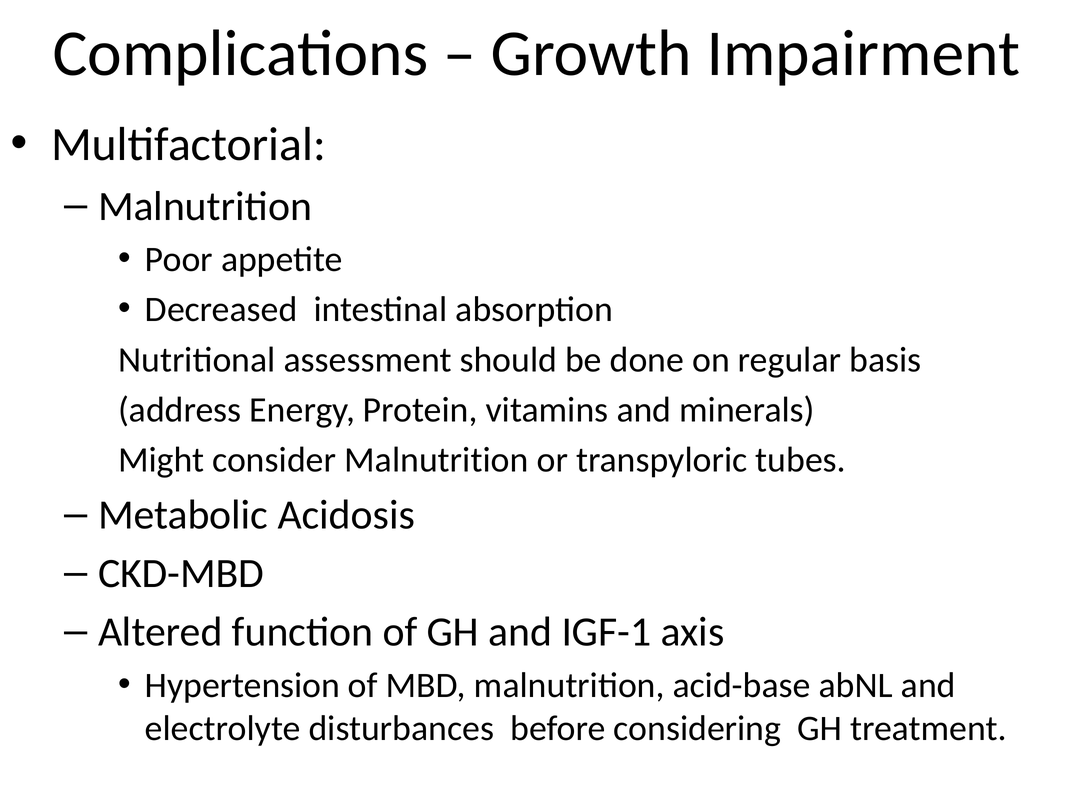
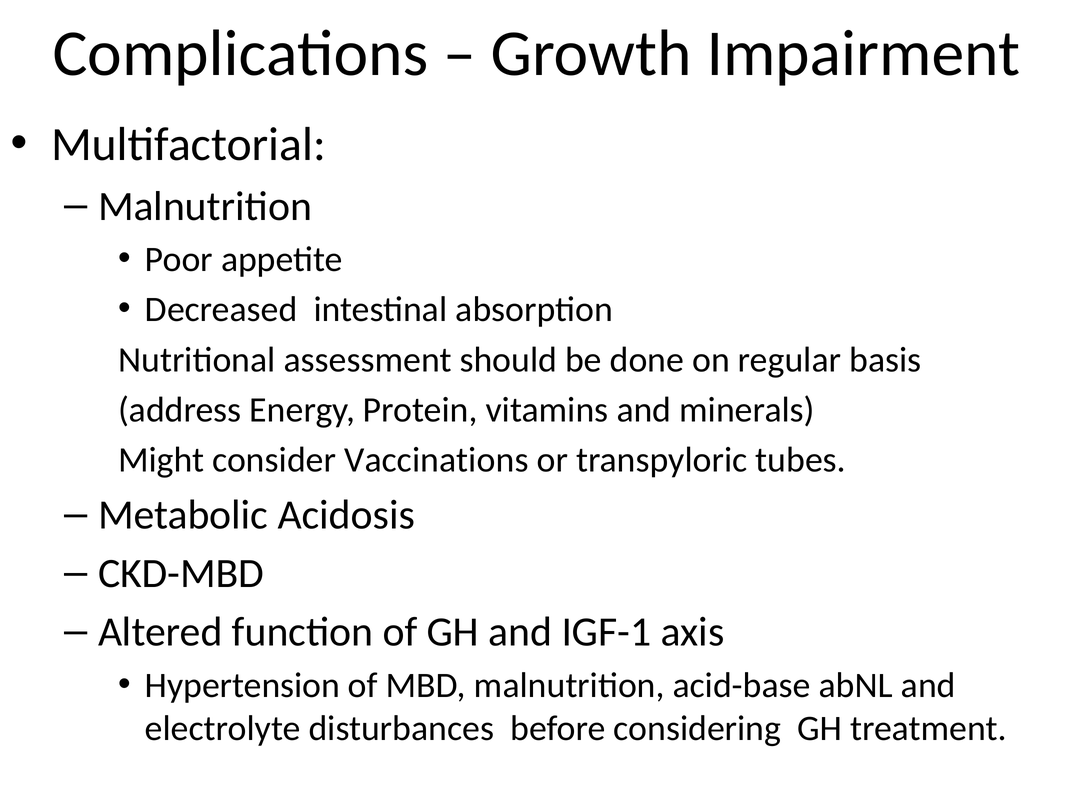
consider Malnutrition: Malnutrition -> Vaccinations
